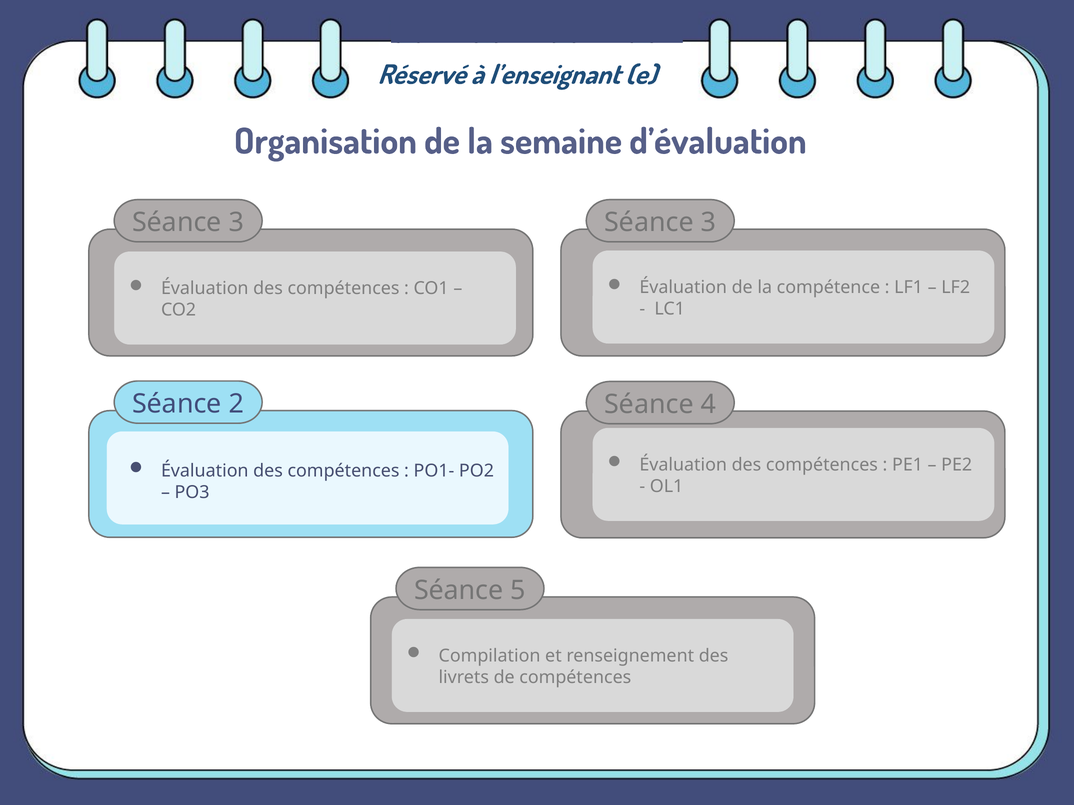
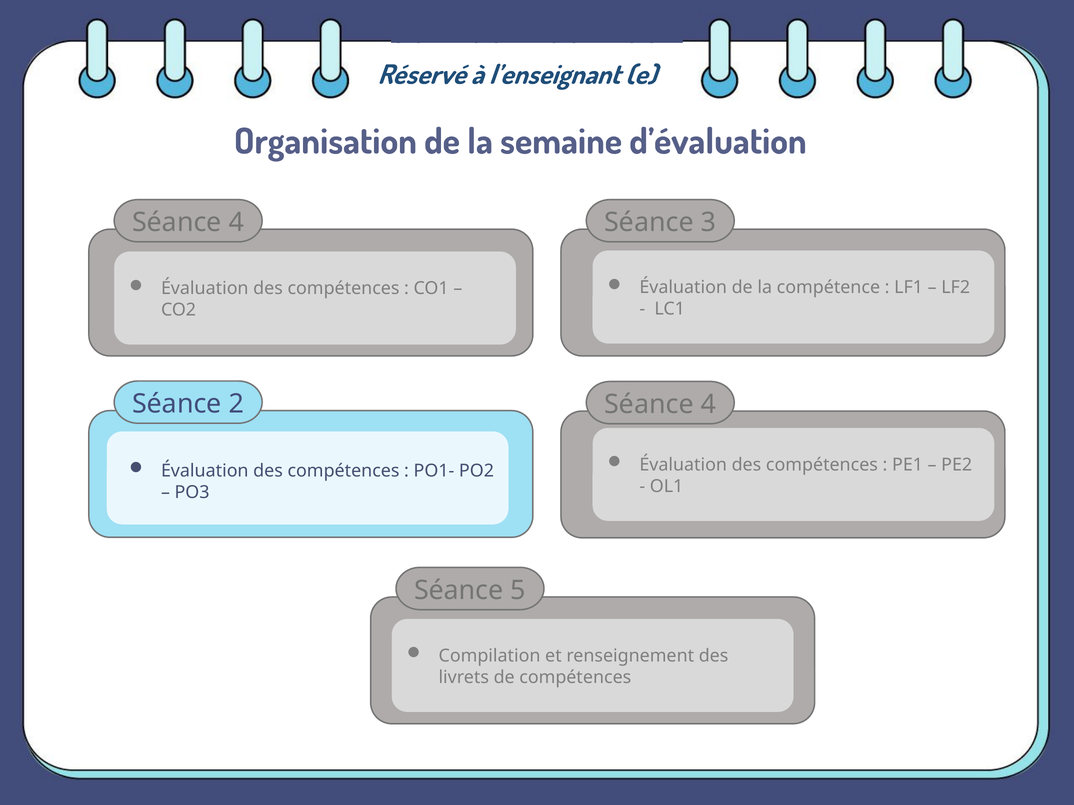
3 at (236, 223): 3 -> 4
